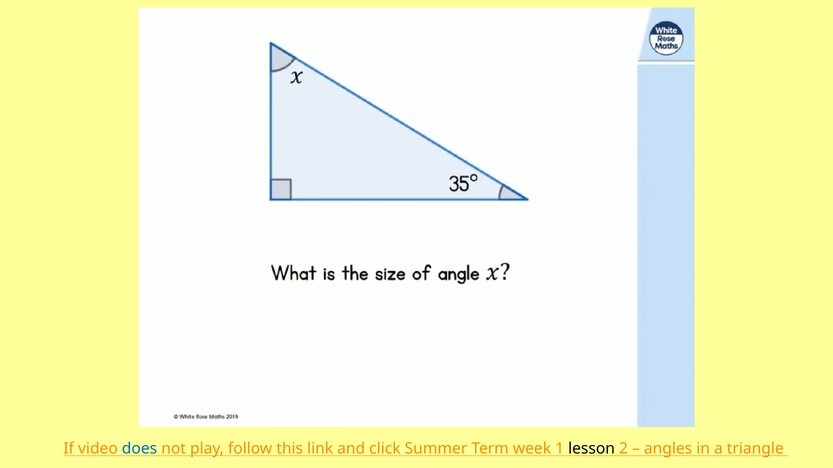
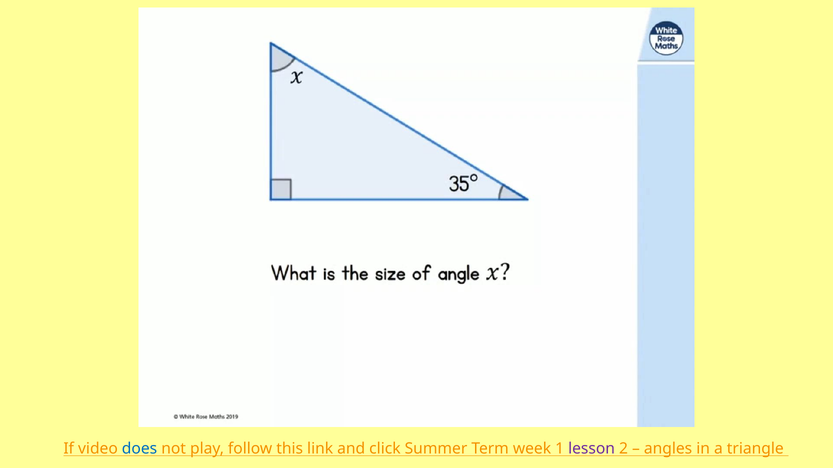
lesson colour: black -> purple
